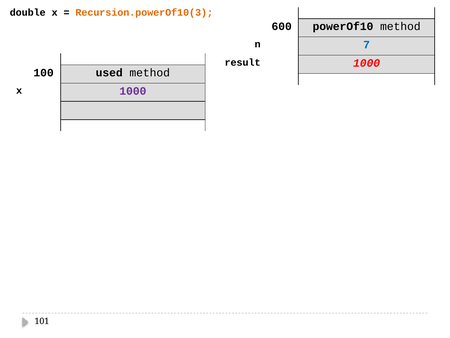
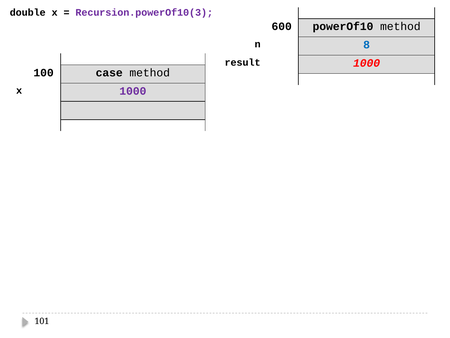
Recursion.powerOf10(3 colour: orange -> purple
7: 7 -> 8
used: used -> case
